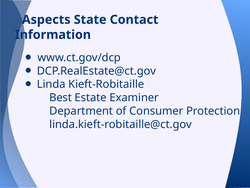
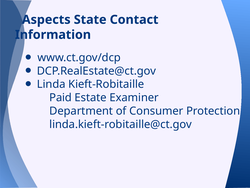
Best: Best -> Paid
